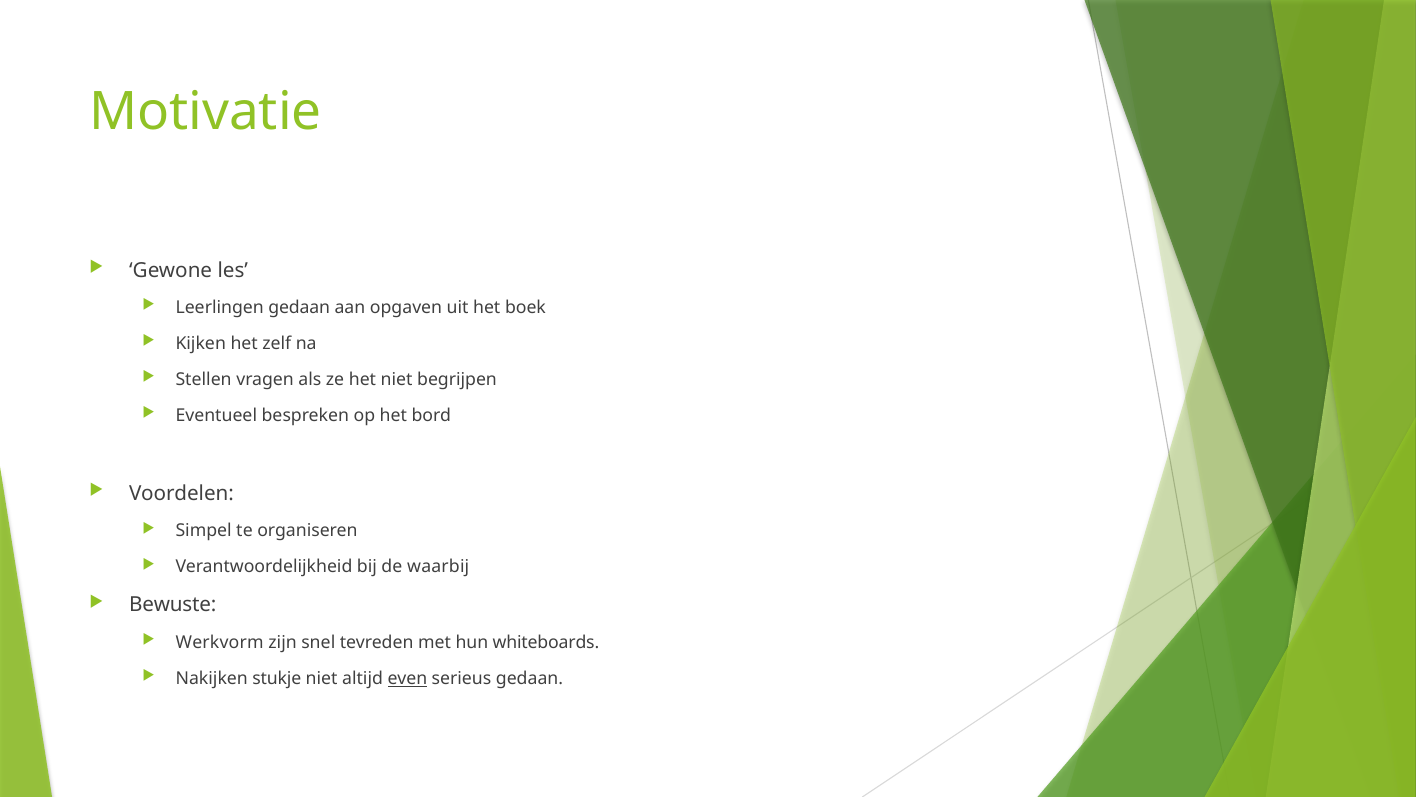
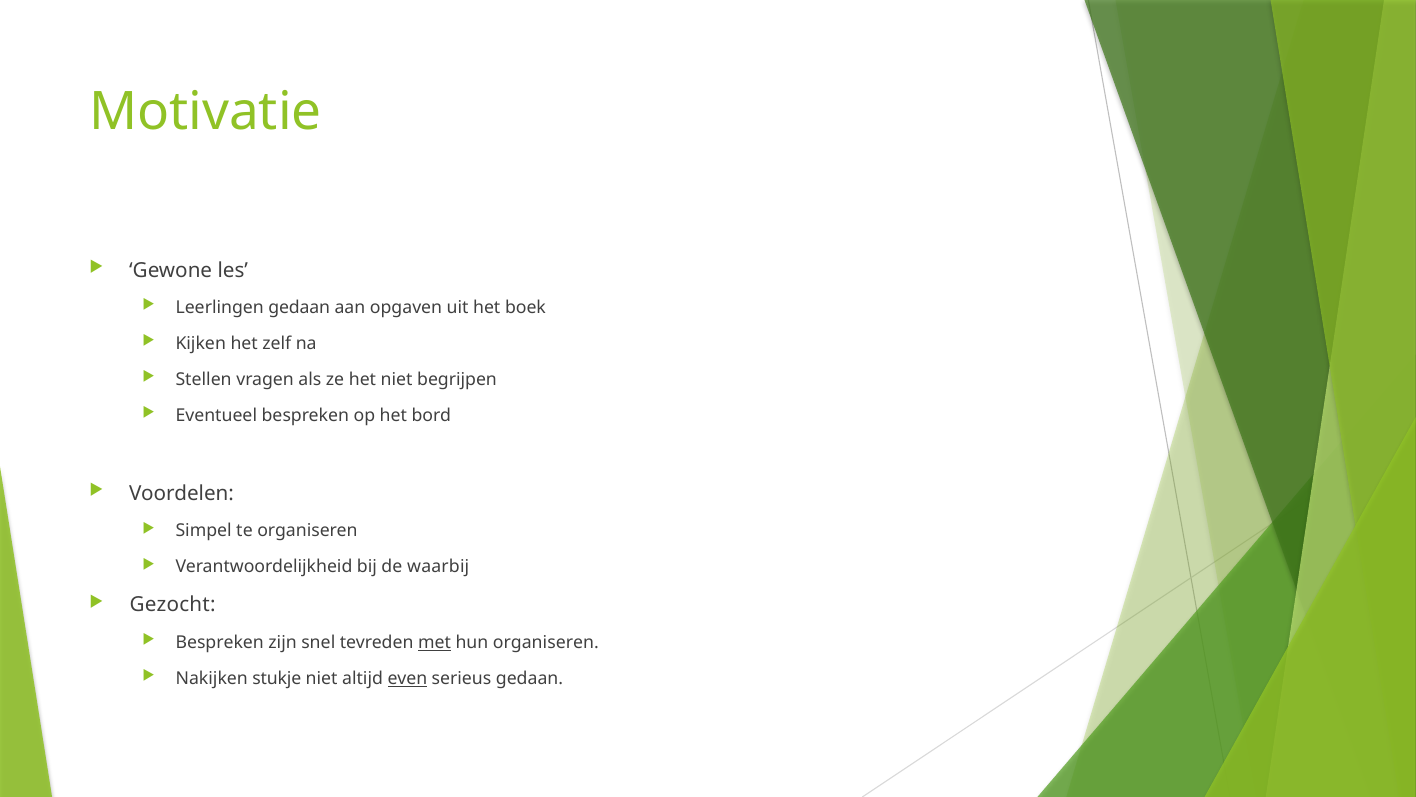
Bewuste: Bewuste -> Gezocht
Werkvorm at (220, 642): Werkvorm -> Bespreken
met underline: none -> present
hun whiteboards: whiteboards -> organiseren
